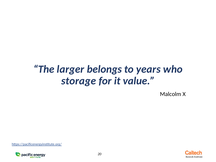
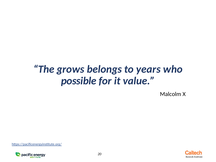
larger: larger -> grows
storage: storage -> possible
